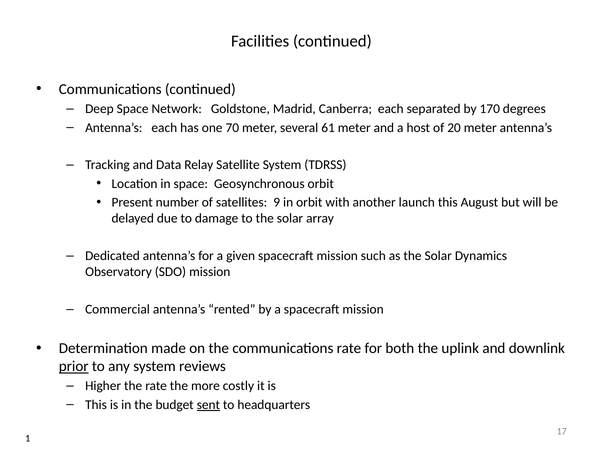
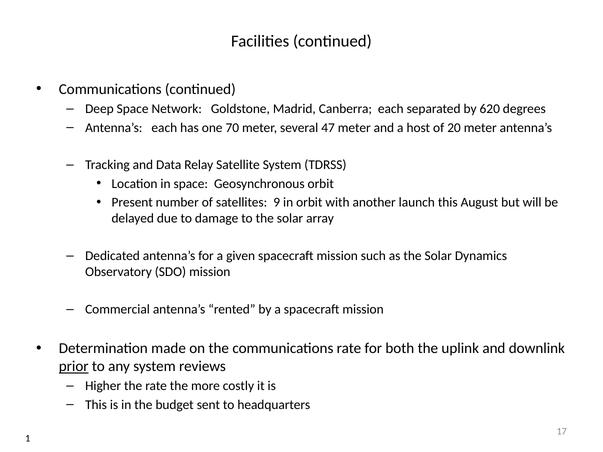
170: 170 -> 620
61: 61 -> 47
sent underline: present -> none
